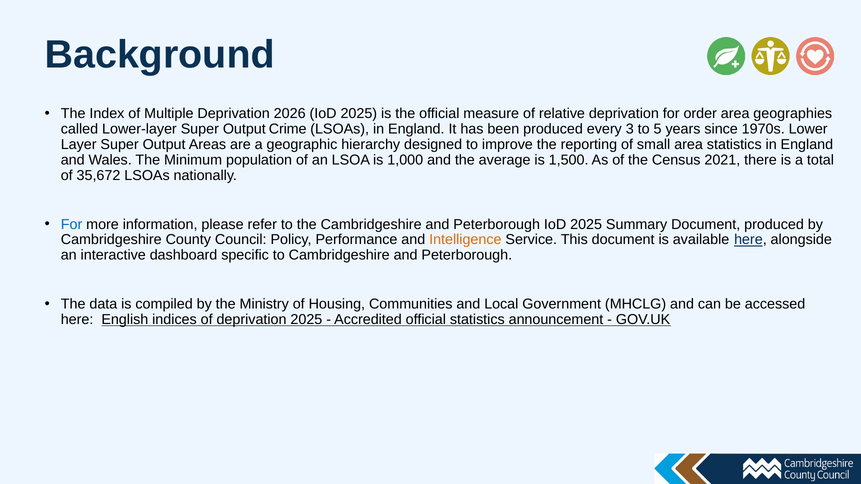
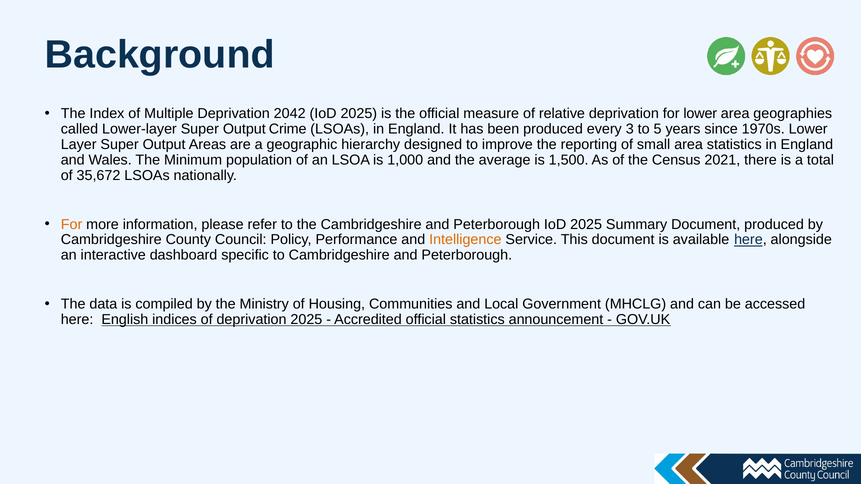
2026: 2026 -> 2042
for order: order -> lower
For at (72, 224) colour: blue -> orange
